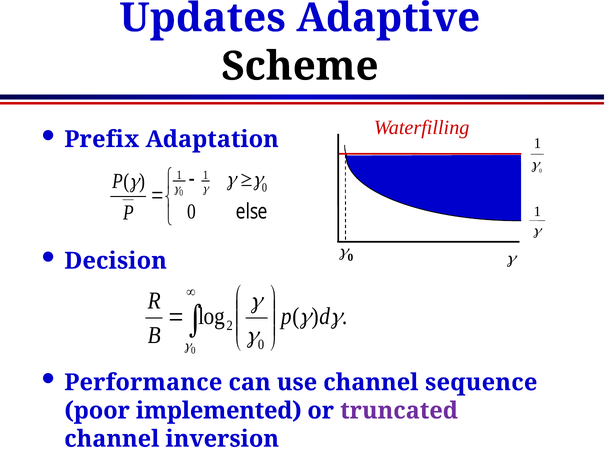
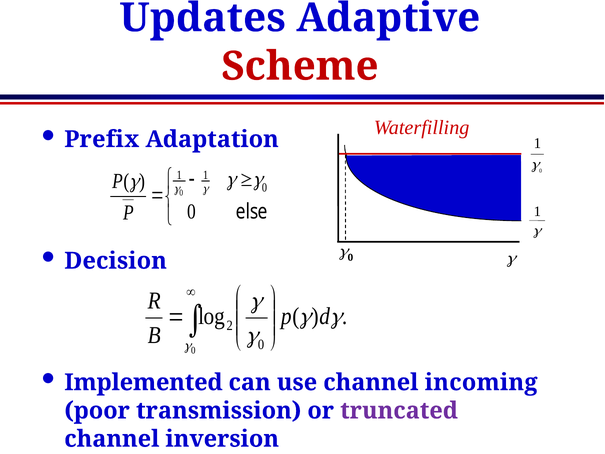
Scheme colour: black -> red
Performance: Performance -> Implemented
sequence: sequence -> incoming
implemented: implemented -> transmission
